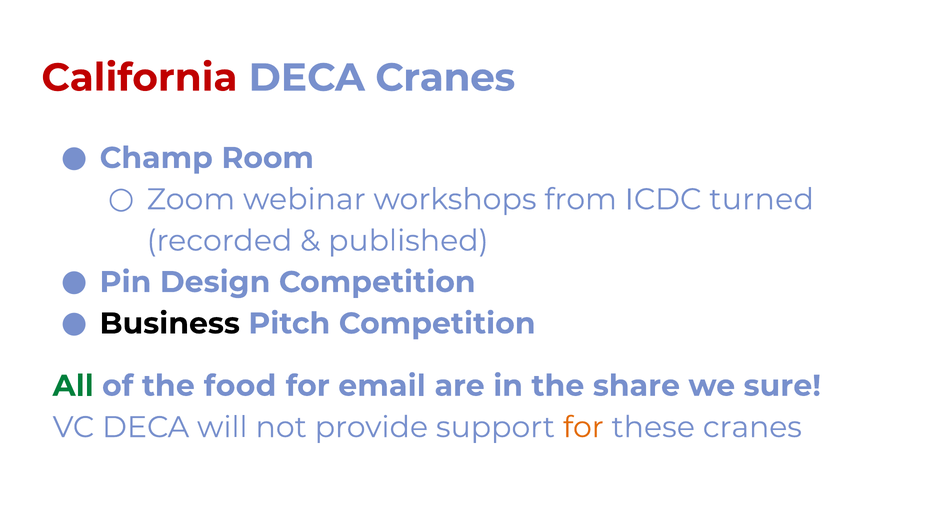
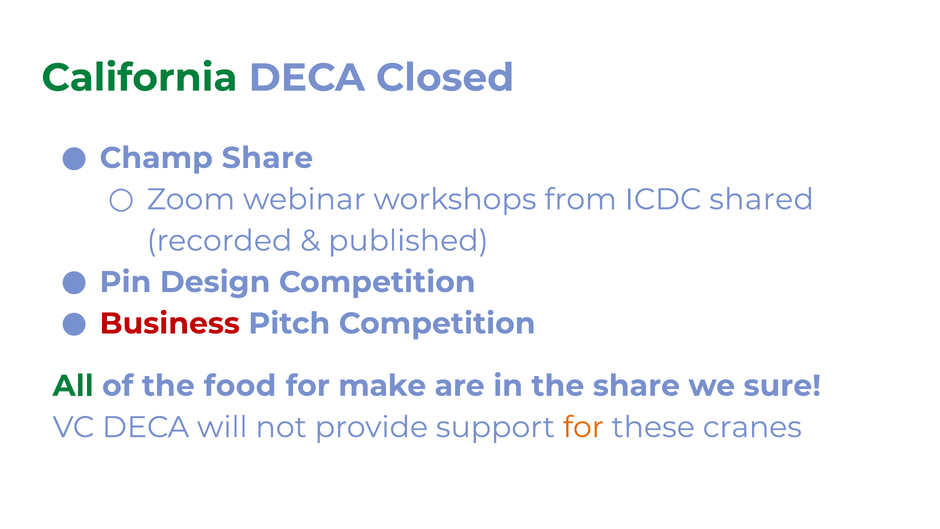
California colour: red -> green
DECA Cranes: Cranes -> Closed
Champ Room: Room -> Share
turned: turned -> shared
Business colour: black -> red
email: email -> make
